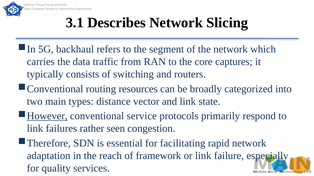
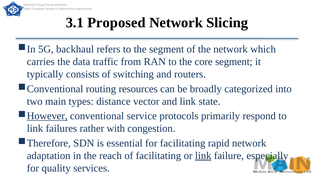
Describes: Describes -> Proposed
core captures: captures -> segment
seen: seen -> with
of framework: framework -> facilitating
link at (203, 156) underline: none -> present
